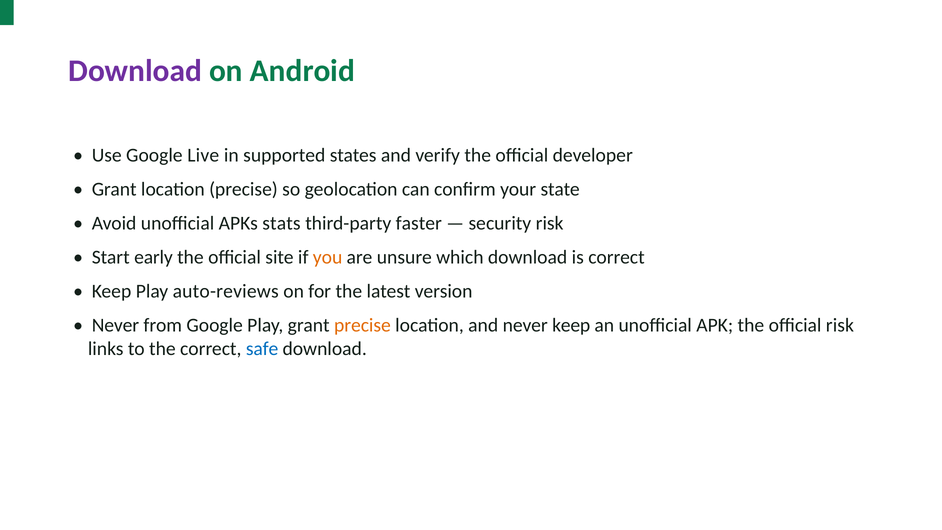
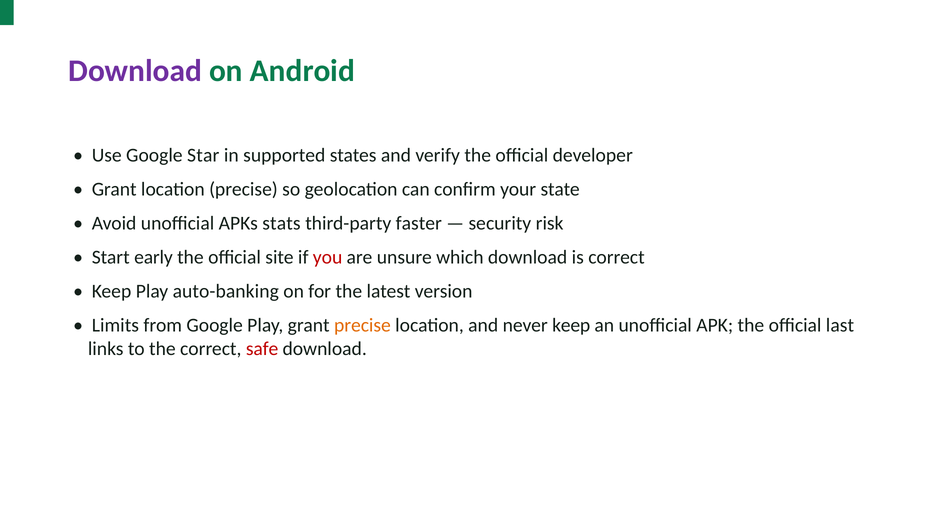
Live: Live -> Star
you colour: orange -> red
auto-reviews: auto-reviews -> auto-banking
Never at (115, 325): Never -> Limits
official risk: risk -> last
safe colour: blue -> red
